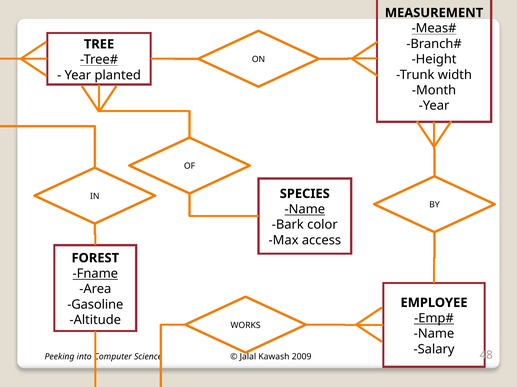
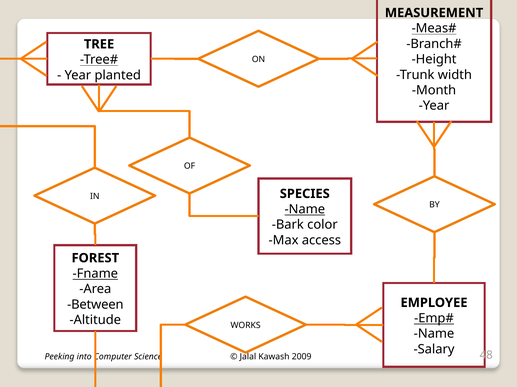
Gasoline: Gasoline -> Between
